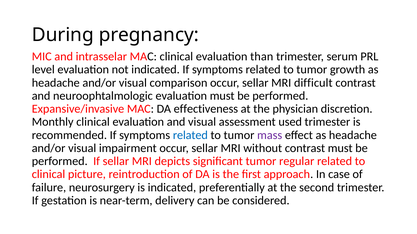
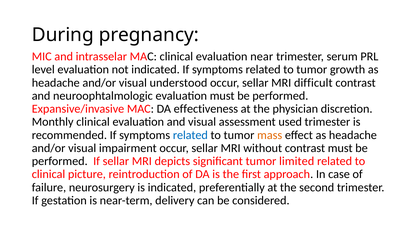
than: than -> near
comparison: comparison -> understood
mass colour: purple -> orange
regular: regular -> limited
